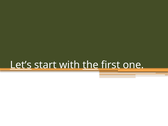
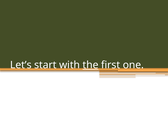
Let’s underline: present -> none
